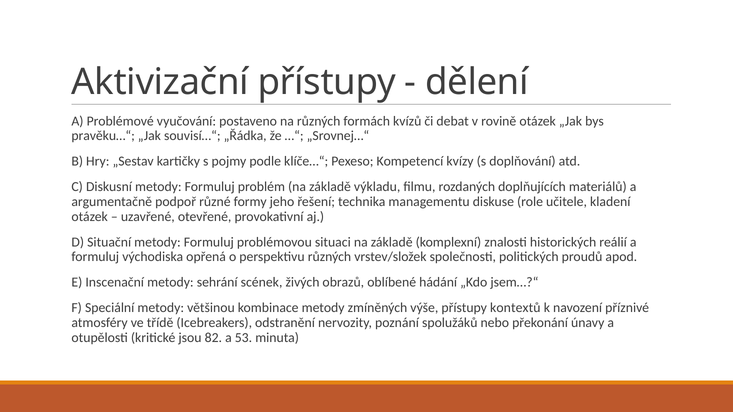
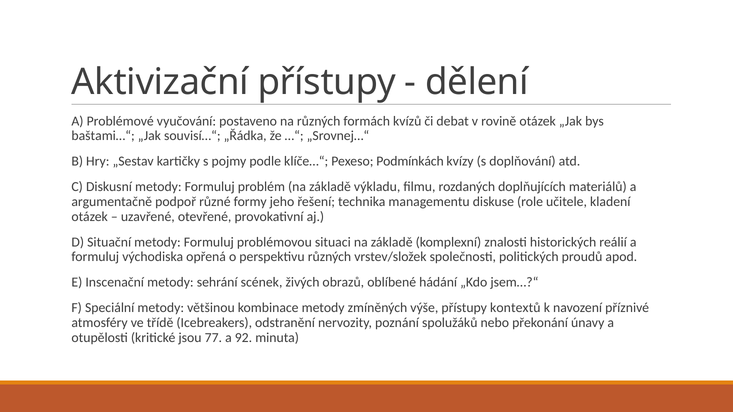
pravěku…“: pravěku…“ -> baštami…“
Kompetencí: Kompetencí -> Podmínkách
82: 82 -> 77
53: 53 -> 92
